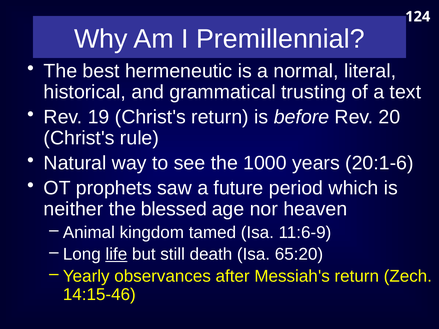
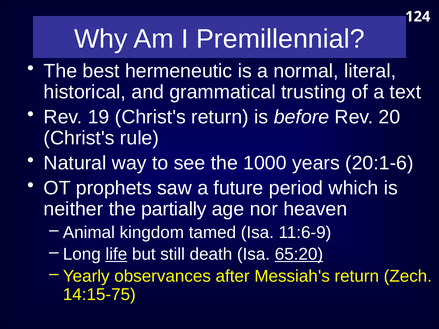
blessed: blessed -> partially
65:20 underline: none -> present
14:15-46: 14:15-46 -> 14:15-75
